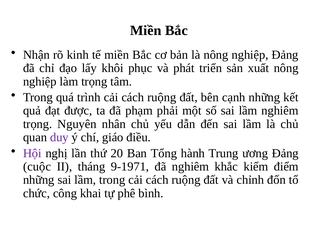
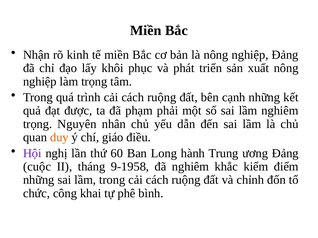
duy colour: purple -> orange
20: 20 -> 60
Tổng: Tổng -> Long
9-1971: 9-1971 -> 9-1958
